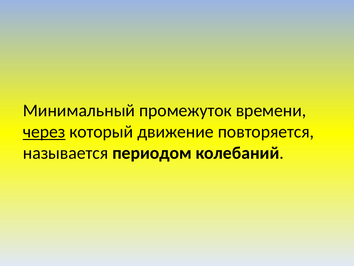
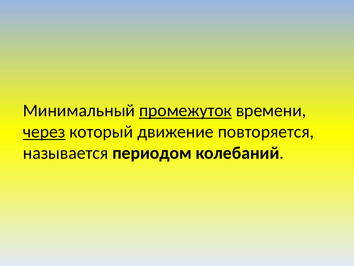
промежуток underline: none -> present
